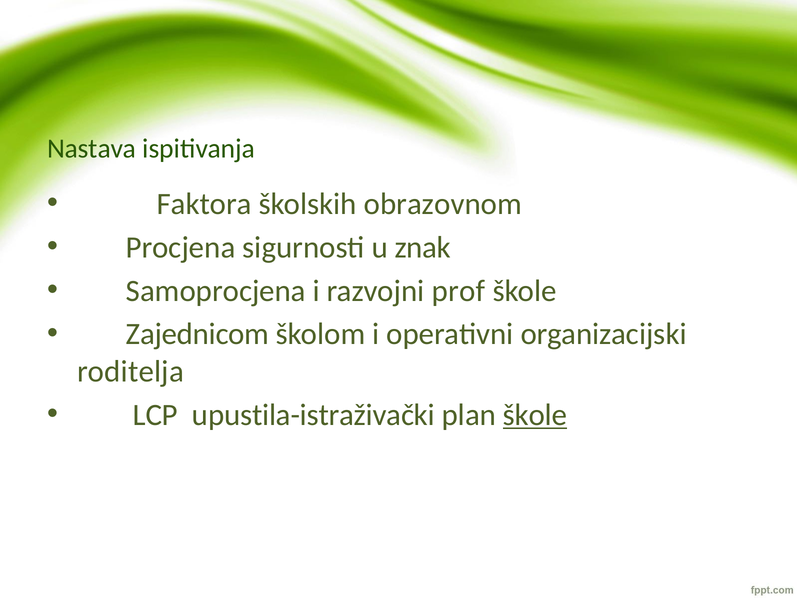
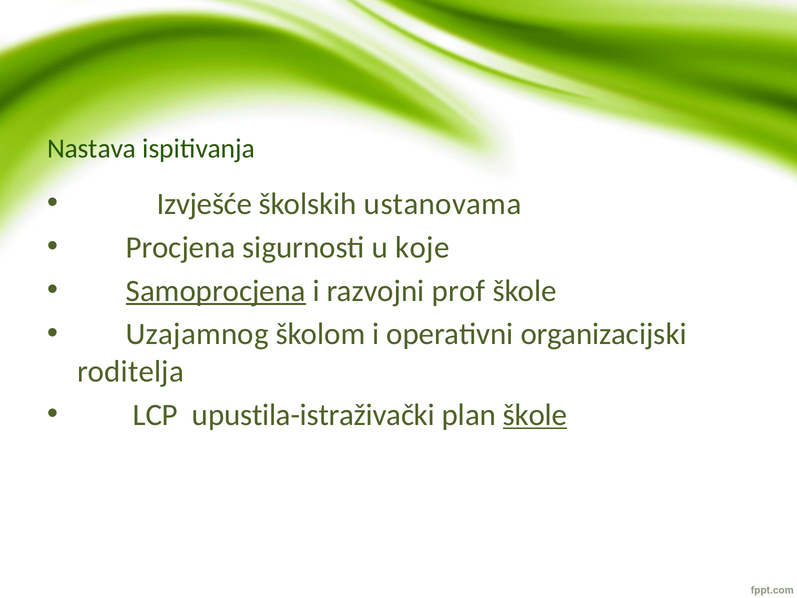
Faktora: Faktora -> Izvješće
obrazovnom: obrazovnom -> ustanovama
znak: znak -> koje
Samoprocjena underline: none -> present
Zajednicom: Zajednicom -> Uzajamnog
